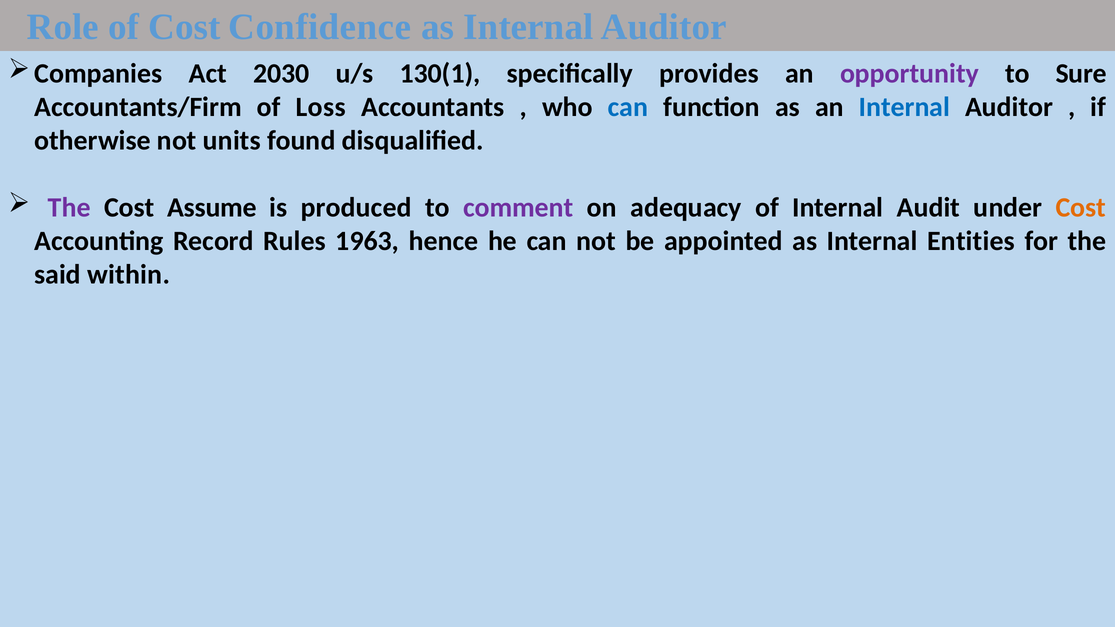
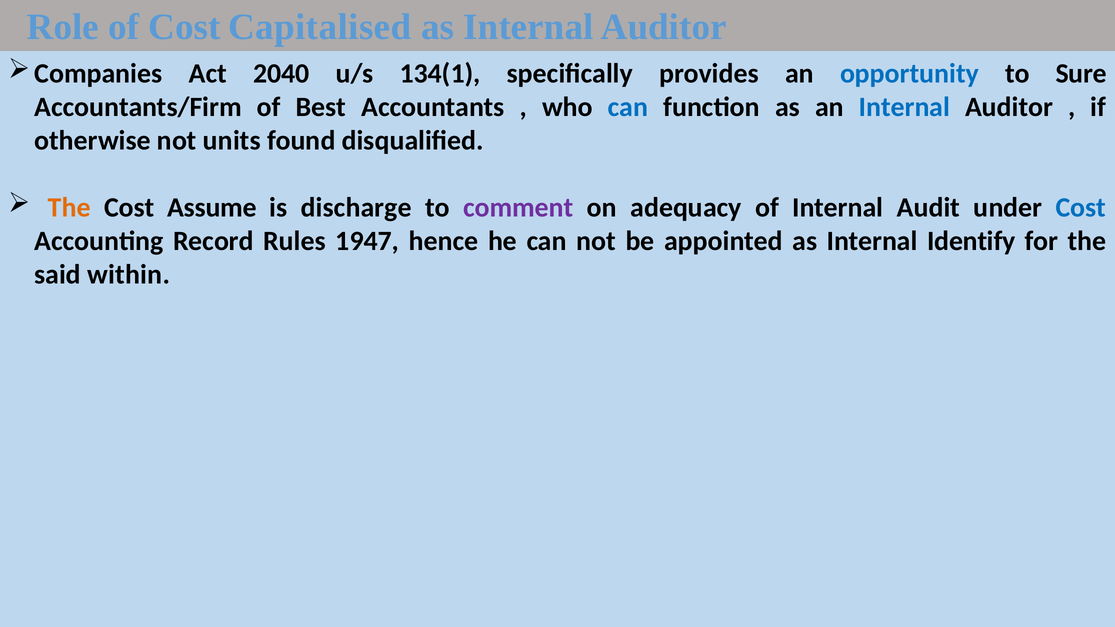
Confidence: Confidence -> Capitalised
2030: 2030 -> 2040
130(1: 130(1 -> 134(1
opportunity colour: purple -> blue
Loss: Loss -> Best
The at (69, 208) colour: purple -> orange
produced: produced -> discharge
Cost at (1081, 208) colour: orange -> blue
1963: 1963 -> 1947
Entities: Entities -> Identify
